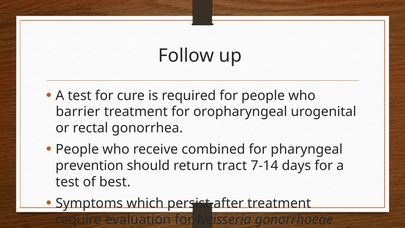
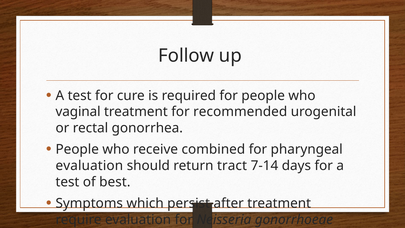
barrier: barrier -> vaginal
oropharyngeal: oropharyngeal -> recommended
prevention at (89, 166): prevention -> evaluation
